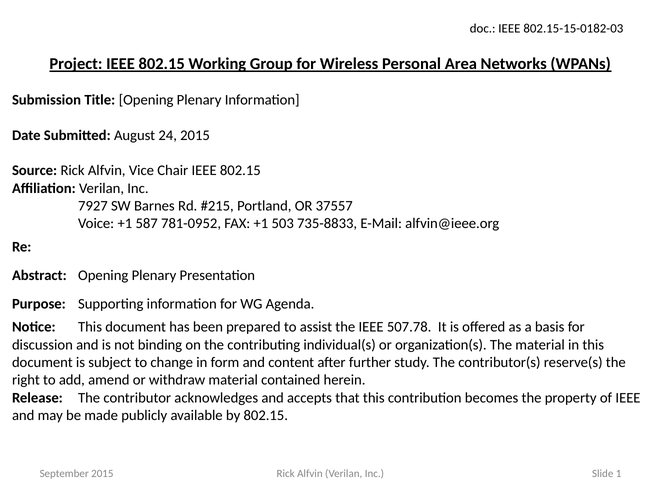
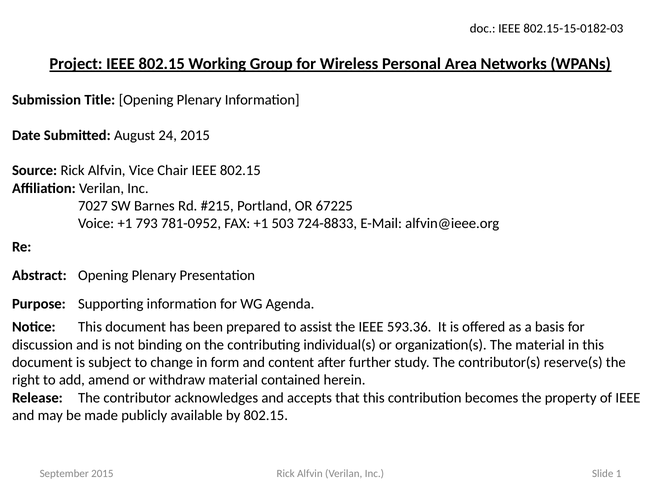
7927: 7927 -> 7027
37557: 37557 -> 67225
587: 587 -> 793
735-8833: 735-8833 -> 724-8833
507.78: 507.78 -> 593.36
